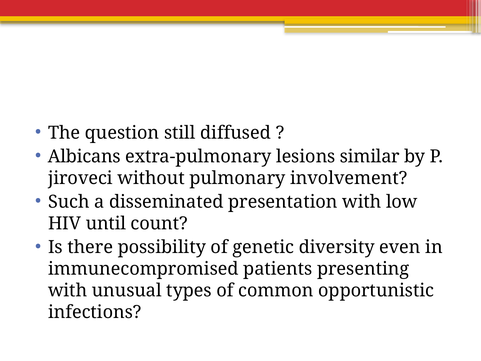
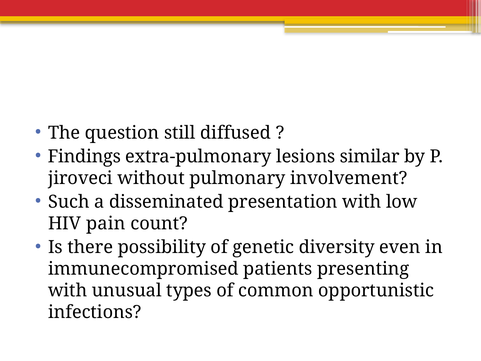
Albicans: Albicans -> Findings
until: until -> pain
